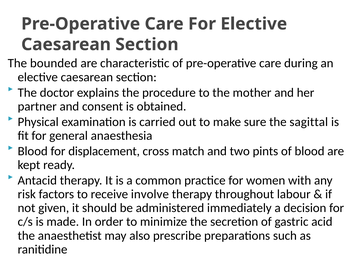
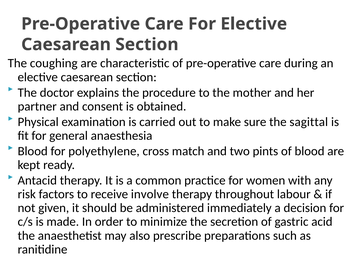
bounded: bounded -> coughing
displacement: displacement -> polyethylene
